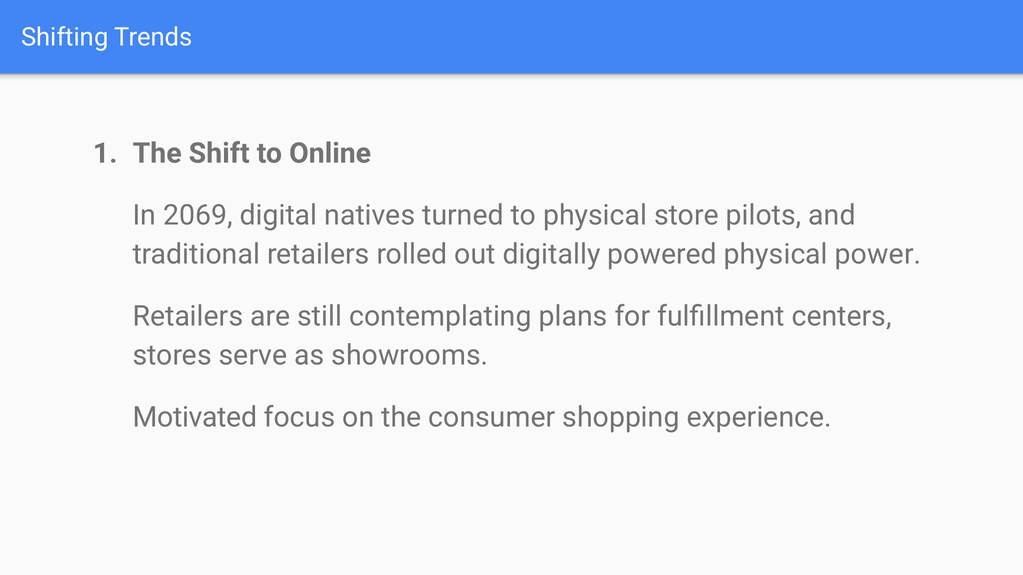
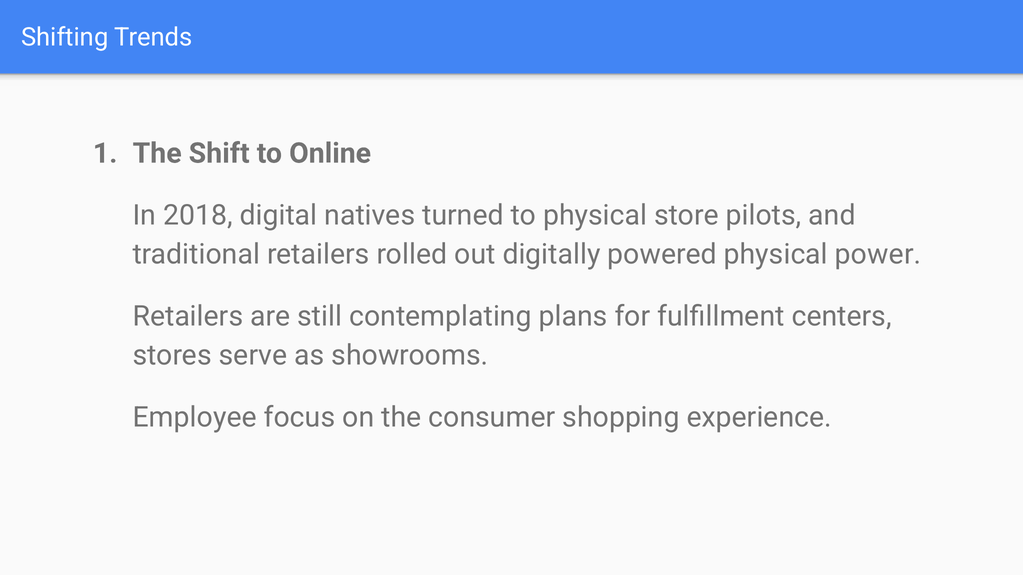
2069: 2069 -> 2018
Motivated: Motivated -> Employee
